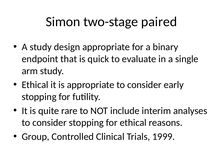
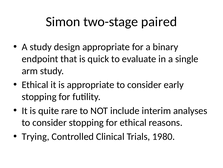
Group: Group -> Trying
1999: 1999 -> 1980
